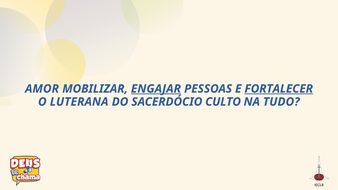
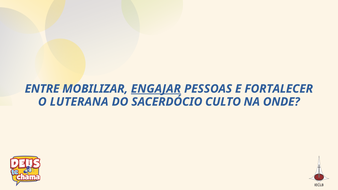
AMOR: AMOR -> ENTRE
FORTALECER underline: present -> none
TUDO: TUDO -> ONDE
